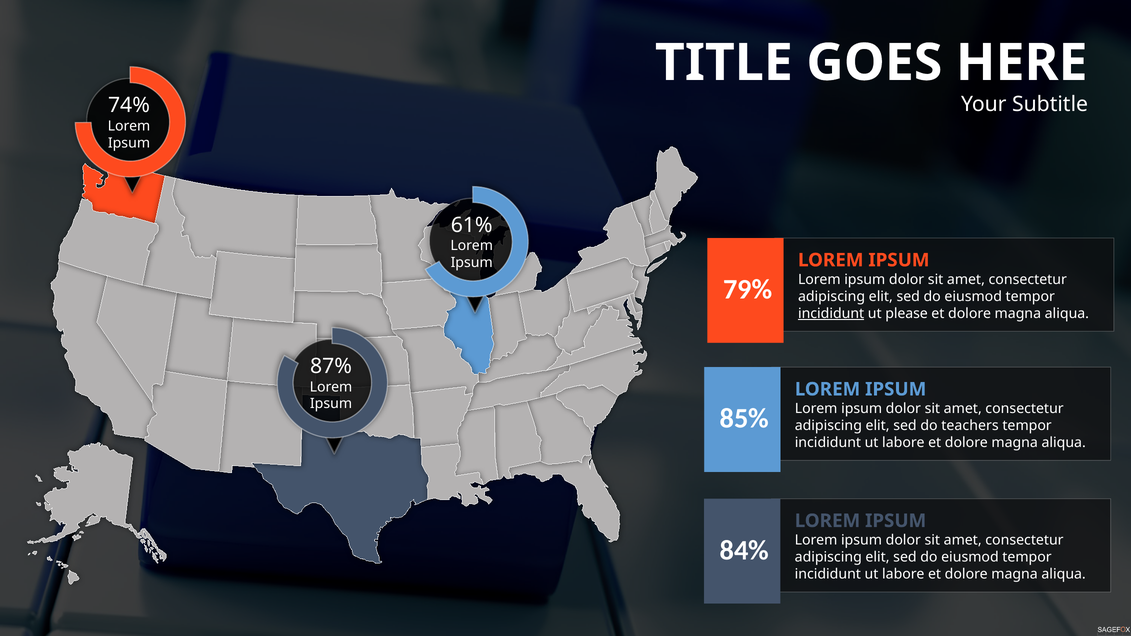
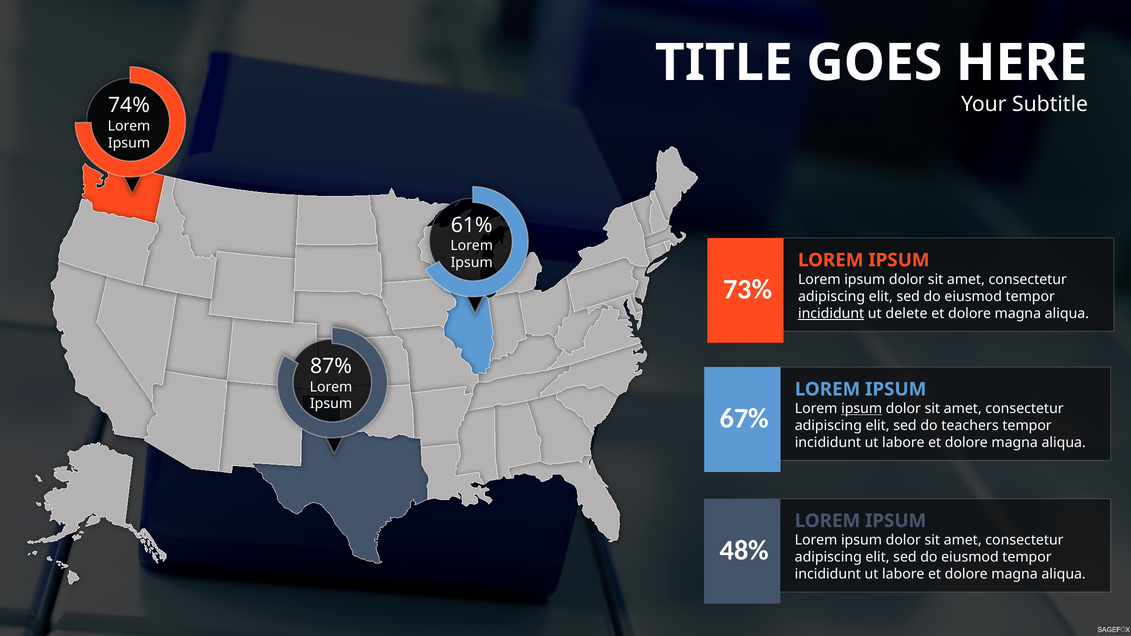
79%: 79% -> 73%
please: please -> delete
ipsum at (862, 409) underline: none -> present
85%: 85% -> 67%
84%: 84% -> 48%
